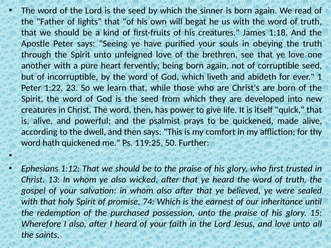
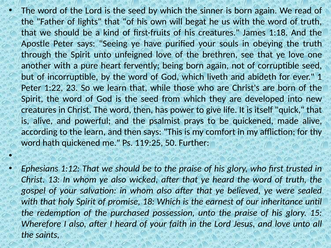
the dwell: dwell -> learn
74: 74 -> 18
